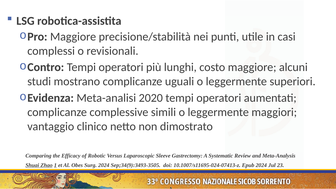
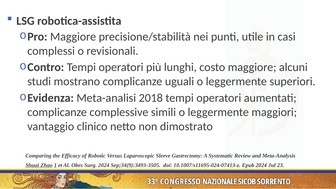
2020: 2020 -> 2018
